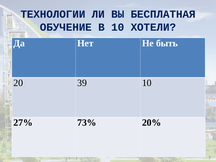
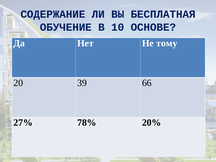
ТЕХНОЛОГИИ: ТЕХНОЛОГИИ -> СОДЕРЖАНИЕ
ХОТЕЛИ: ХОТЕЛИ -> ОСНОВЕ
быть: быть -> тому
39 10: 10 -> 66
73%: 73% -> 78%
